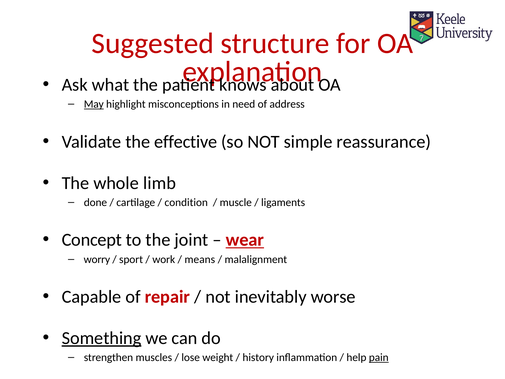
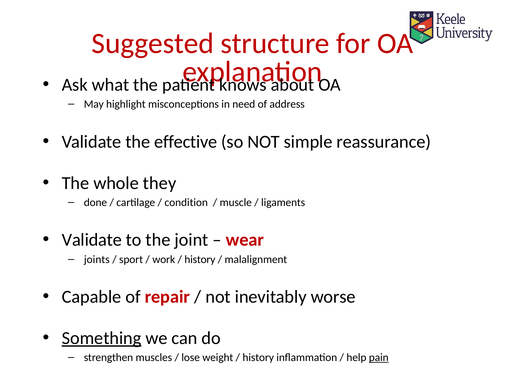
May underline: present -> none
limb: limb -> they
Concept at (92, 240): Concept -> Validate
wear underline: present -> none
worry: worry -> joints
means at (200, 259): means -> history
